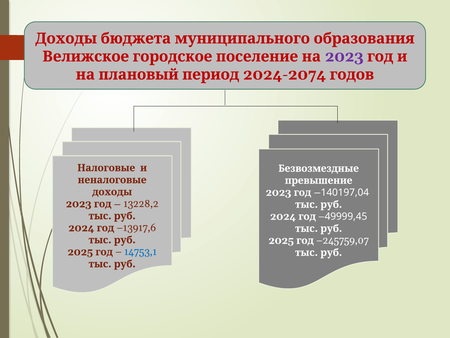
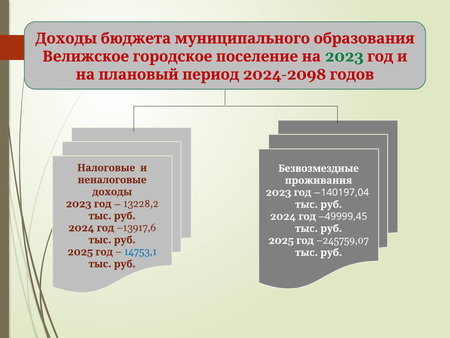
2023 at (344, 56) colour: purple -> green
2024-2074: 2024-2074 -> 2024-2098
превышение: превышение -> проживания
